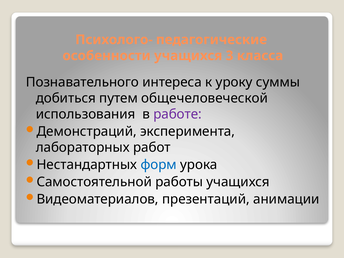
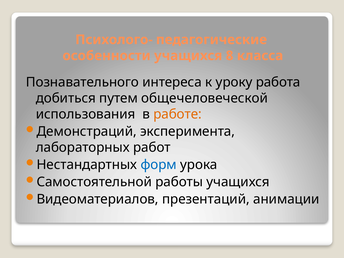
3: 3 -> 8
суммы: суммы -> работа
работе colour: purple -> orange
